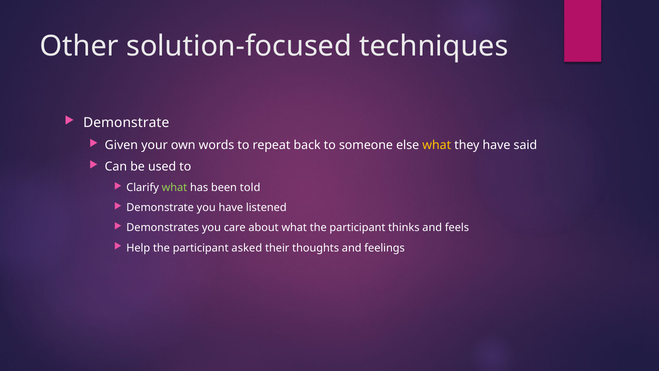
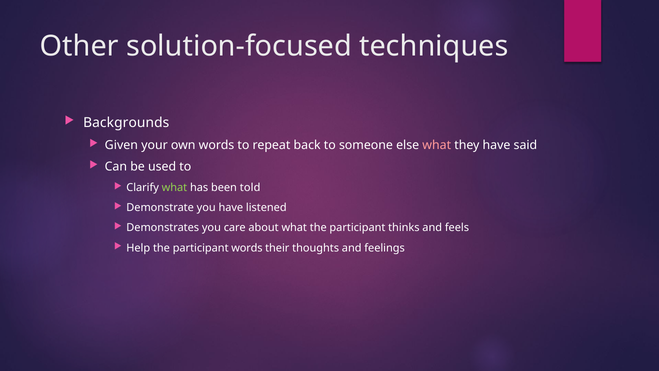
Demonstrate at (126, 123): Demonstrate -> Backgrounds
what at (437, 145) colour: yellow -> pink
participant asked: asked -> words
